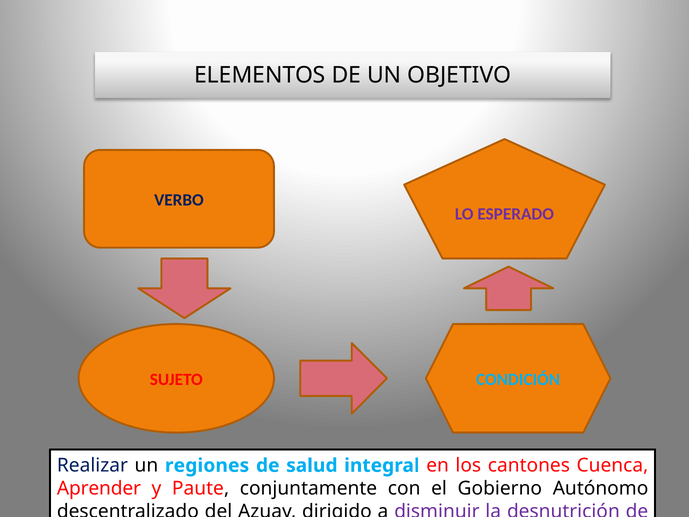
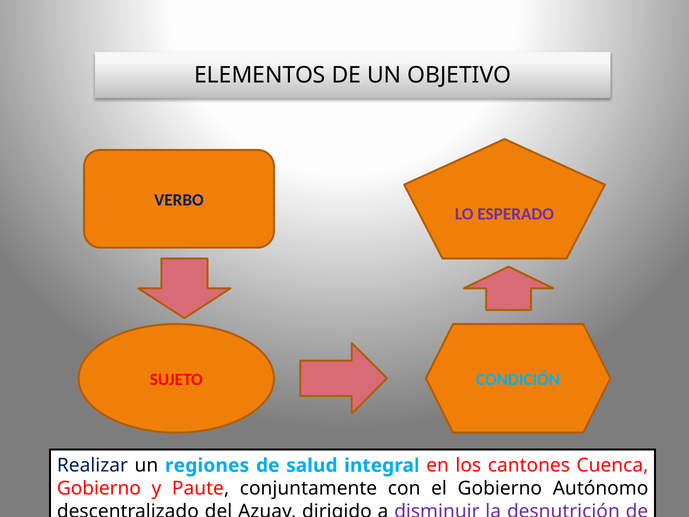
Aprender at (99, 488): Aprender -> Gobierno
